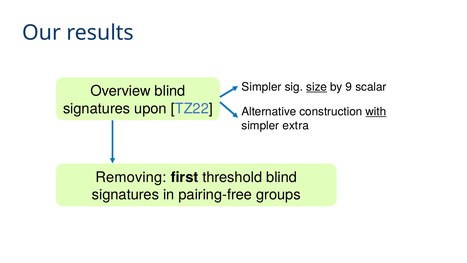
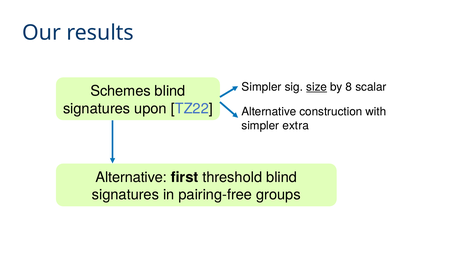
9: 9 -> 8
Overview: Overview -> Schemes
with underline: present -> none
Removing at (131, 177): Removing -> Alternative
